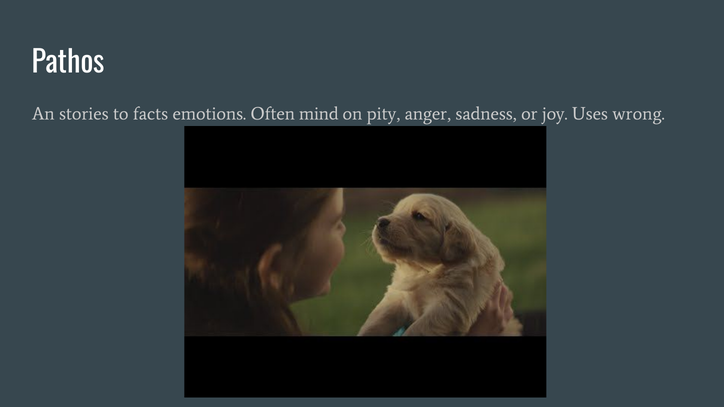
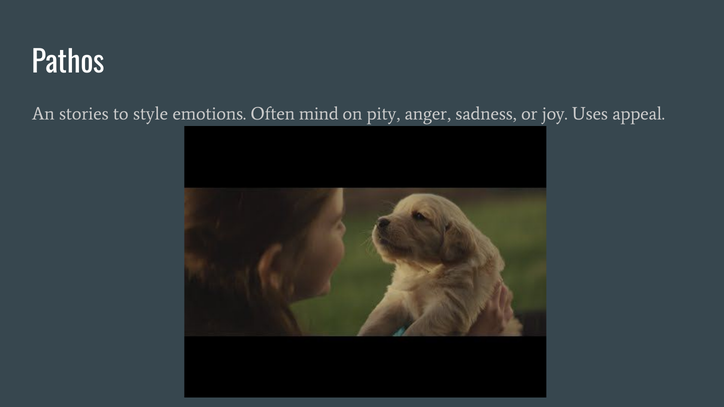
facts: facts -> style
wrong: wrong -> appeal
